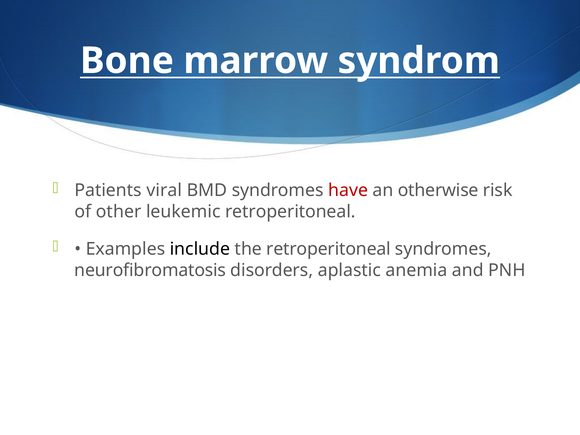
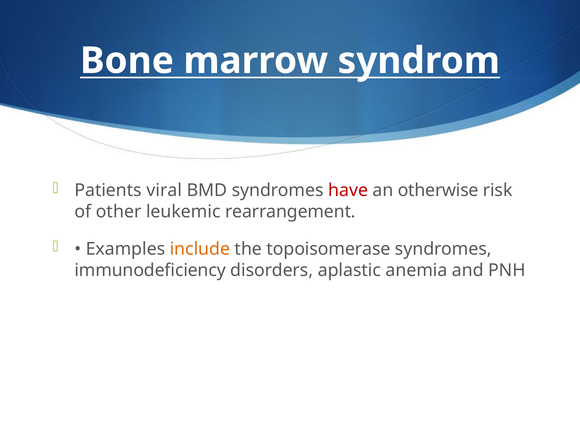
leukemic retroperitoneal: retroperitoneal -> rearrangement
include colour: black -> orange
the retroperitoneal: retroperitoneal -> topoisomerase
neurofibromatosis: neurofibromatosis -> immunodeficiency
